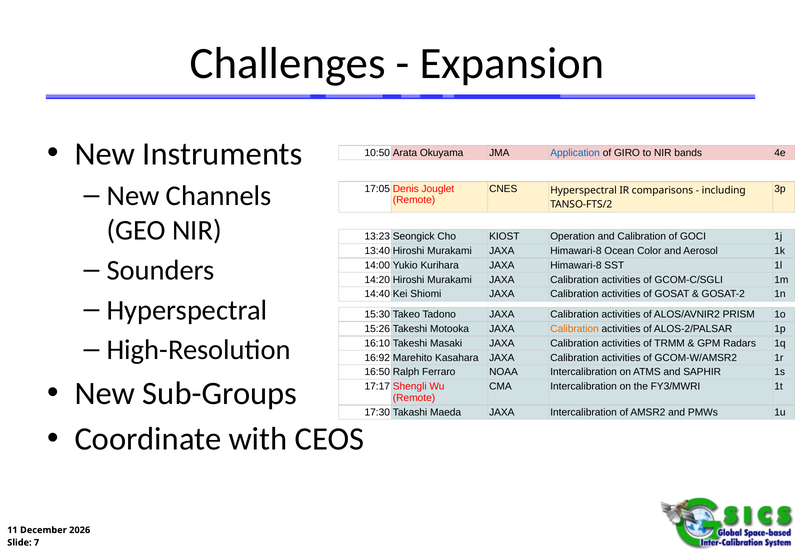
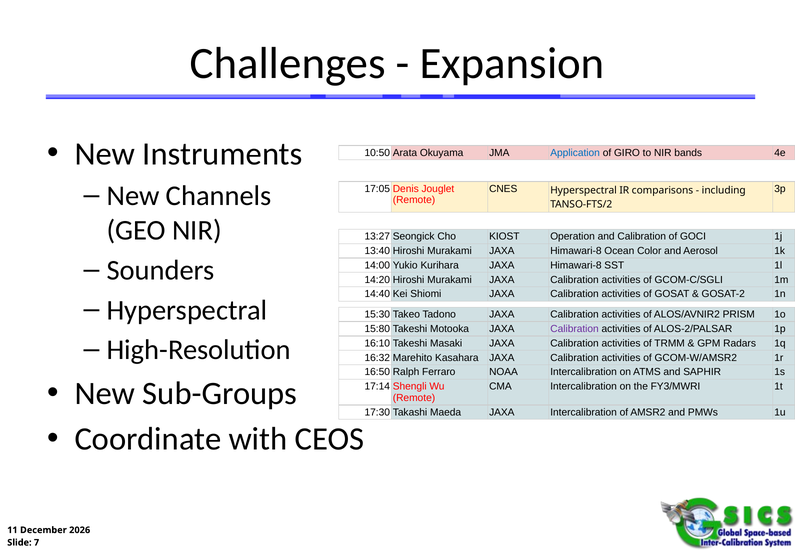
13:23: 13:23 -> 13:27
15:26: 15:26 -> 15:80
Calibration at (575, 329) colour: orange -> purple
16:92: 16:92 -> 16:32
17:17: 17:17 -> 17:14
